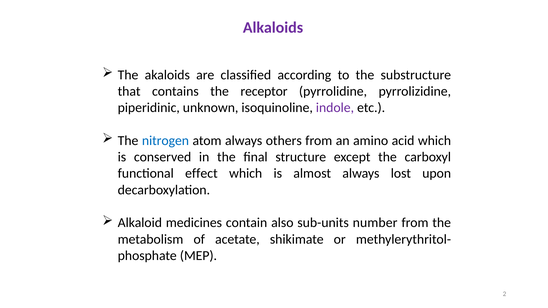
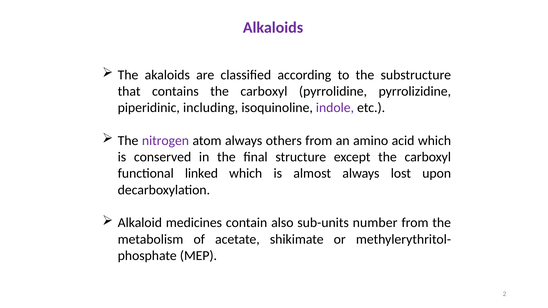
contains the receptor: receptor -> carboxyl
unknown: unknown -> including
nitrogen colour: blue -> purple
effect: effect -> linked
